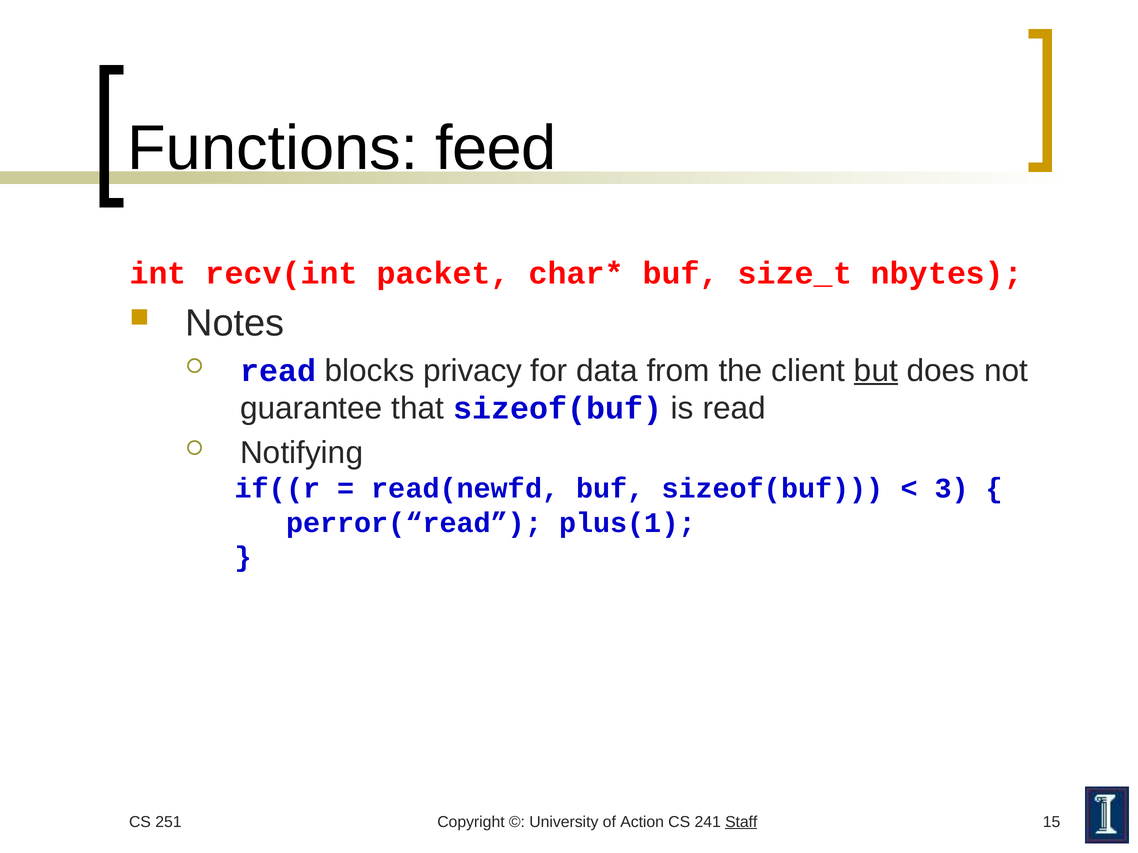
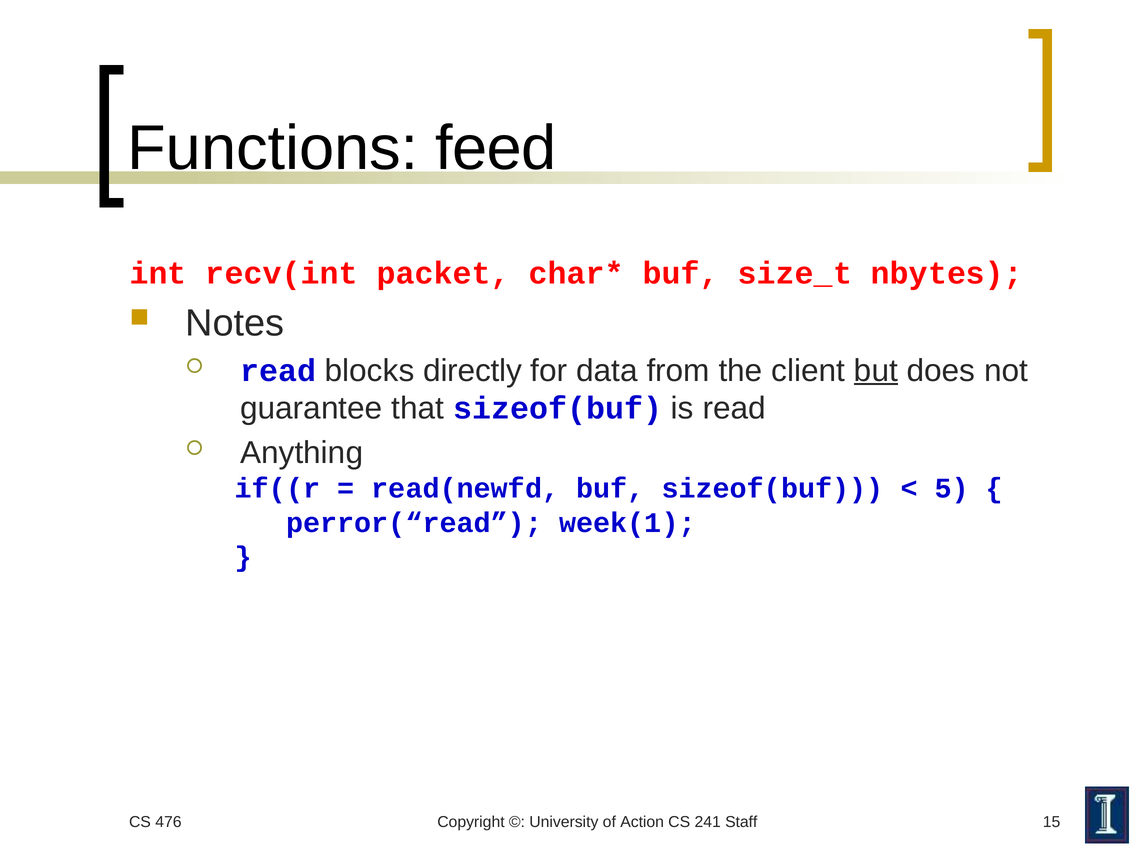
privacy: privacy -> directly
Notifying: Notifying -> Anything
3: 3 -> 5
plus(1: plus(1 -> week(1
251: 251 -> 476
Staff underline: present -> none
